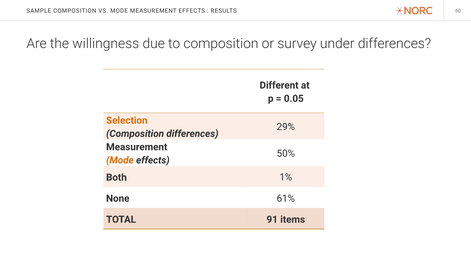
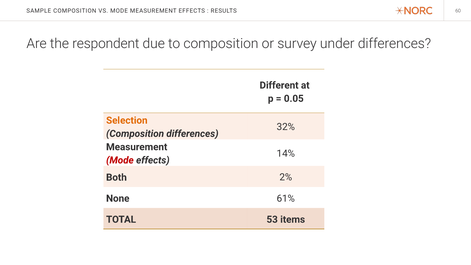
willingness: willingness -> respondent
29%: 29% -> 32%
50%: 50% -> 14%
Mode at (120, 160) colour: orange -> red
1%: 1% -> 2%
91: 91 -> 53
